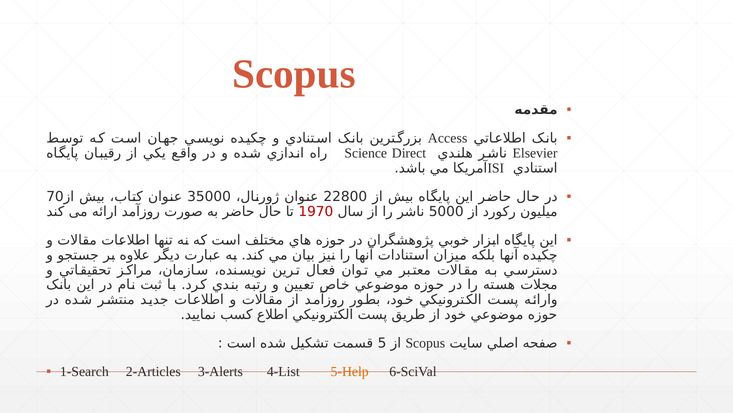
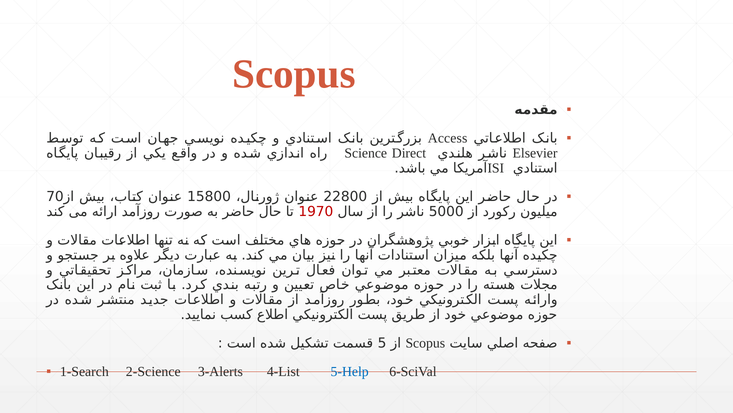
35000: 35000 -> 15800
2-Articles: 2-Articles -> 2-Science
5-Help colour: orange -> blue
